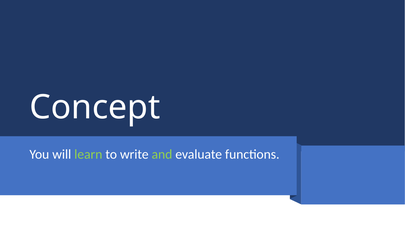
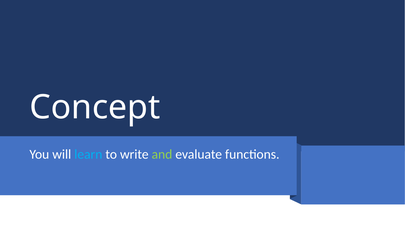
learn colour: light green -> light blue
